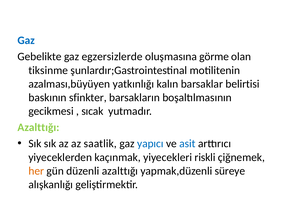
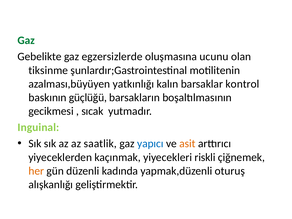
Gaz at (26, 40) colour: blue -> green
görme: görme -> ucunu
belirtisi: belirtisi -> kontrol
sfinkter: sfinkter -> güçlüğü
Azalttığı at (38, 127): Azalttığı -> Inguinal
asit colour: blue -> orange
düzenli azalttığı: azalttığı -> kadında
süreye: süreye -> oturuş
